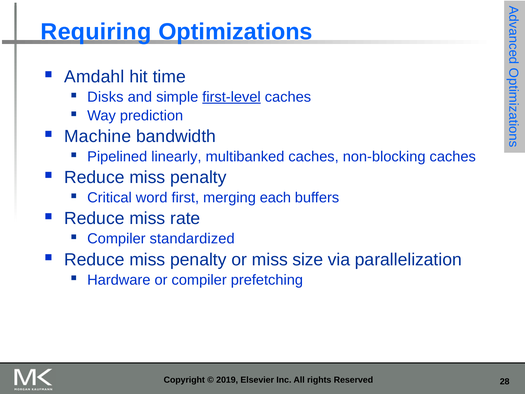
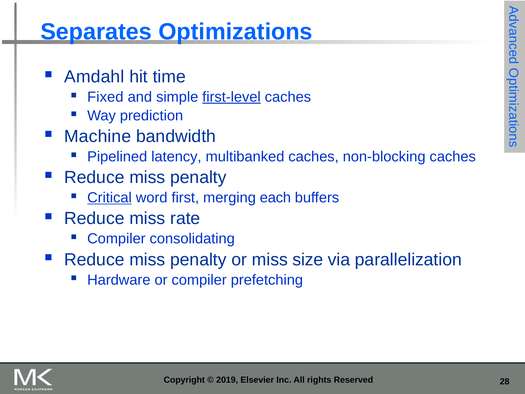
Requiring: Requiring -> Separates
Disks: Disks -> Fixed
linearly: linearly -> latency
Critical underline: none -> present
standardized: standardized -> consolidating
